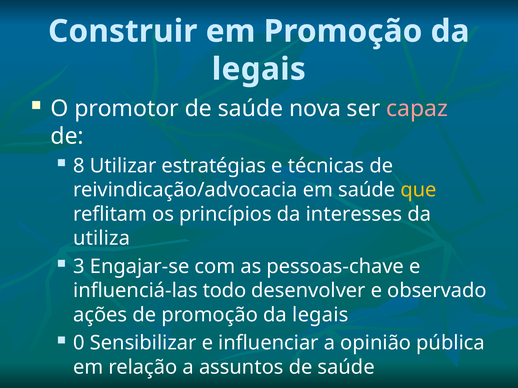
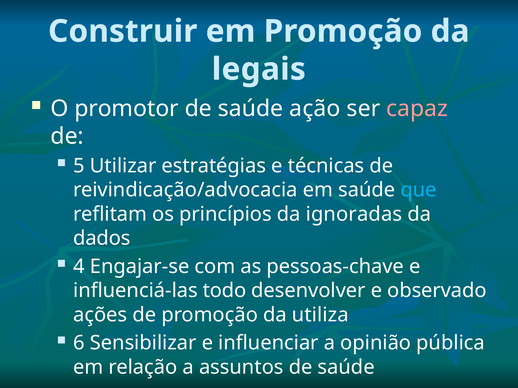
nova: nova -> ação
8: 8 -> 5
que colour: yellow -> light blue
interesses: interesses -> ignoradas
utiliza: utiliza -> dados
3: 3 -> 4
de promoção da legais: legais -> utiliza
0: 0 -> 6
